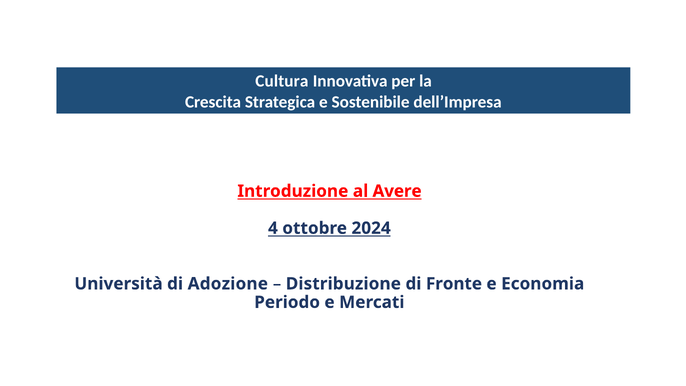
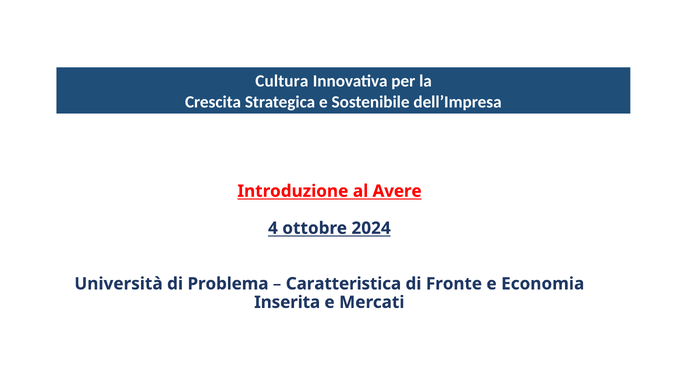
Adozione: Adozione -> Problema
Distribuzione: Distribuzione -> Caratteristica
Periodo: Periodo -> Inserita
